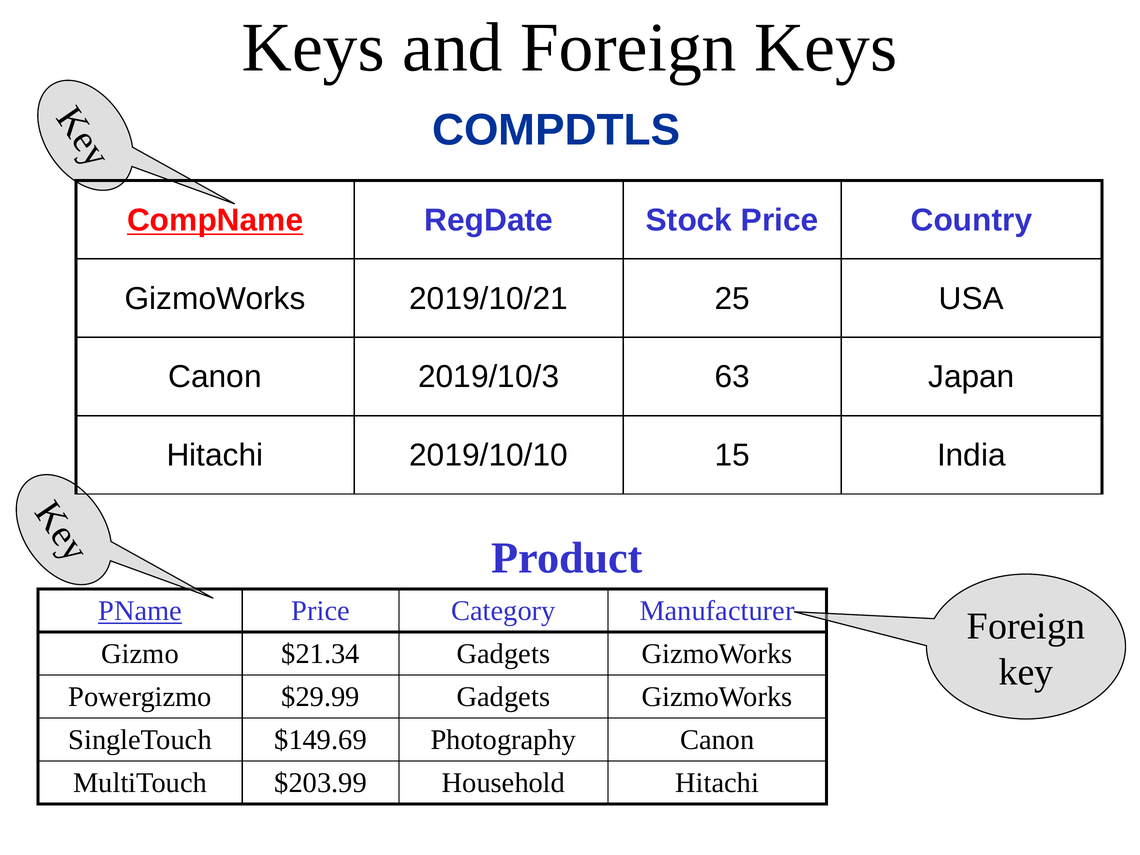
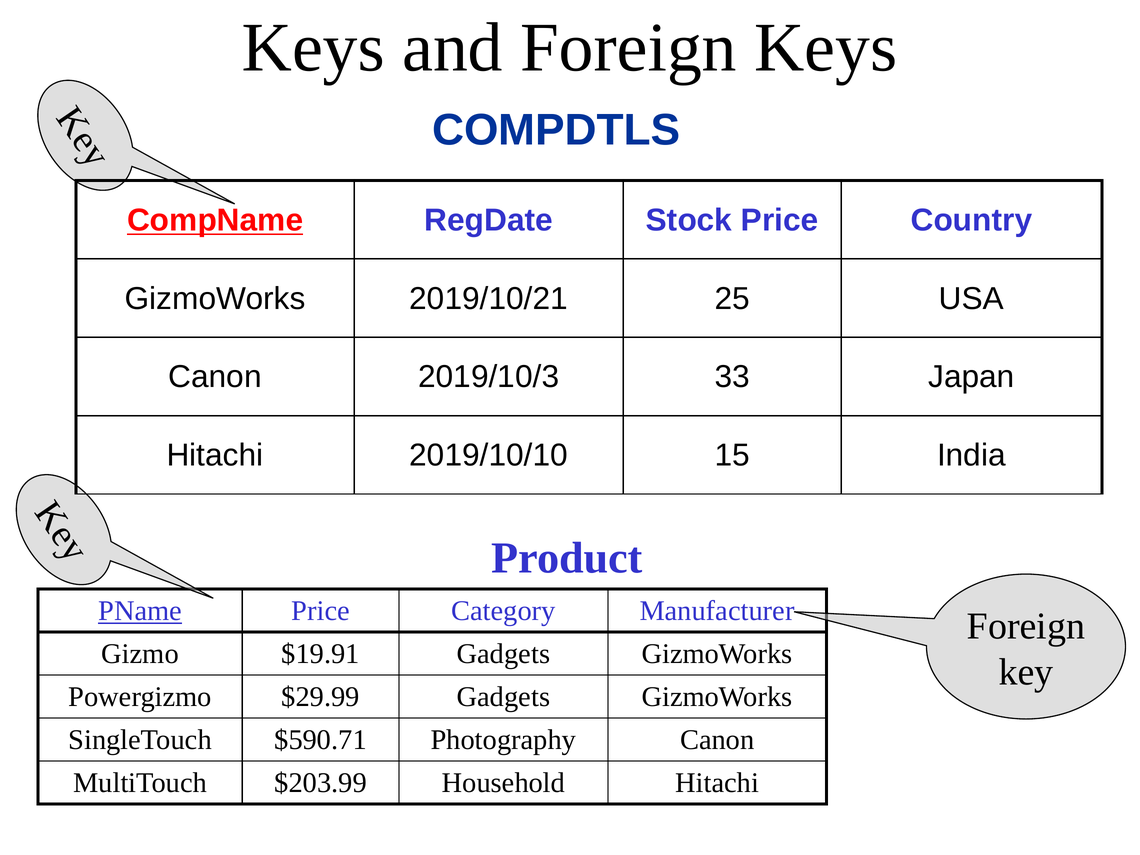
63: 63 -> 33
$21.34: $21.34 -> $19.91
$149.69: $149.69 -> $590.71
